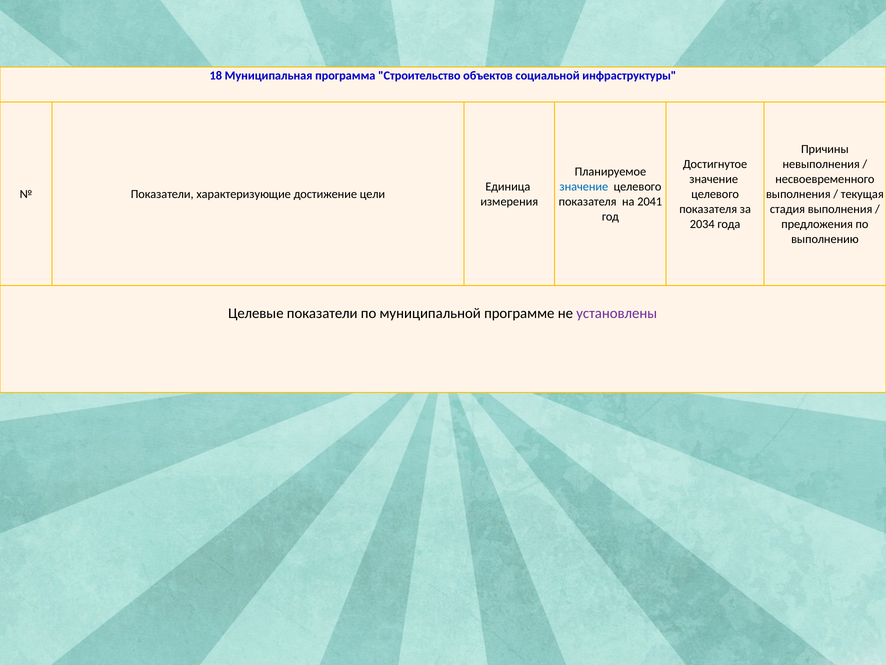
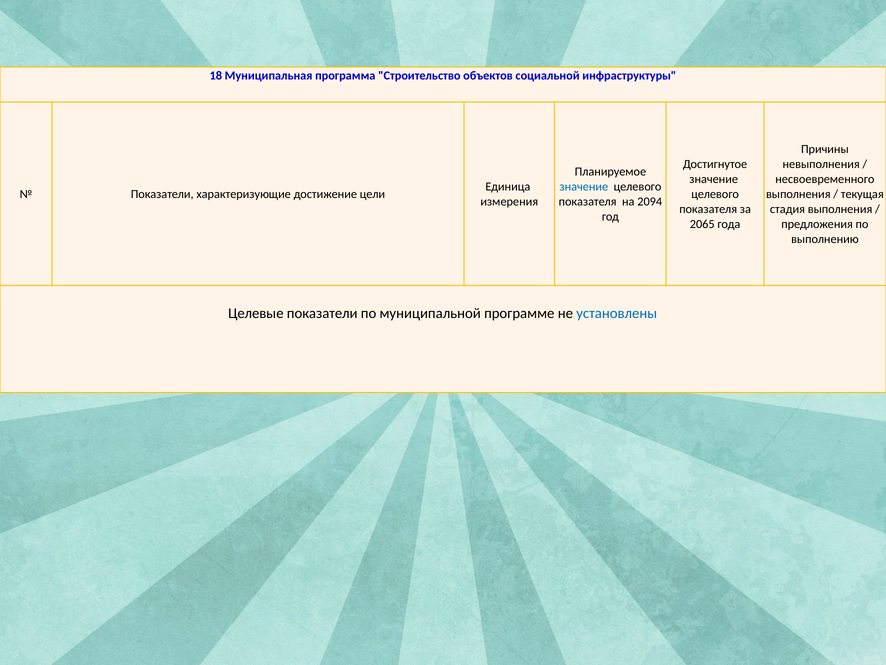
2041: 2041 -> 2094
2034: 2034 -> 2065
установлены colour: purple -> blue
